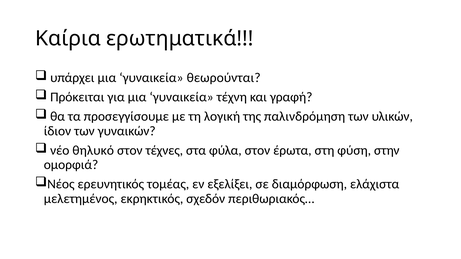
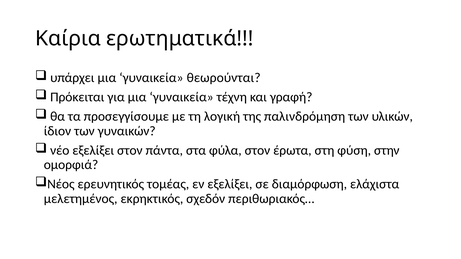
νέο θηλυκό: θηλυκό -> εξελίξει
τέχνες: τέχνες -> πάντα
